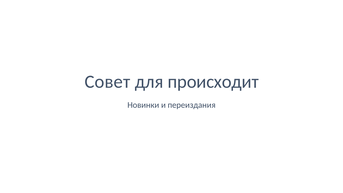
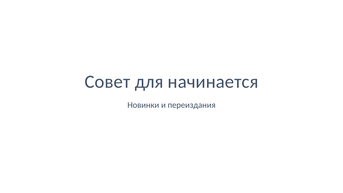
происходит: происходит -> начинается
